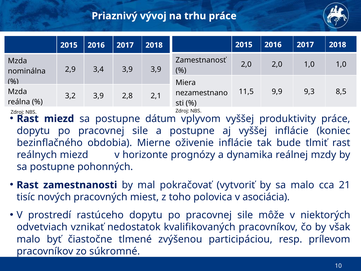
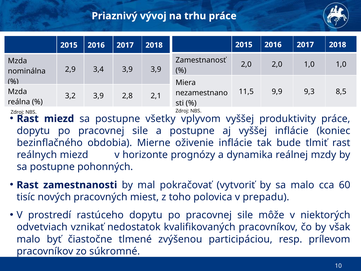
dátum: dátum -> všetky
21: 21 -> 60
asociácia: asociácia -> prepadu
